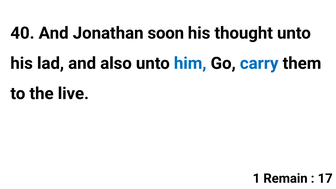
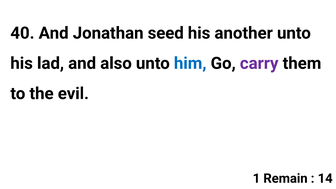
soon: soon -> seed
thought: thought -> another
carry colour: blue -> purple
live: live -> evil
17: 17 -> 14
